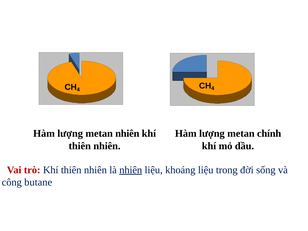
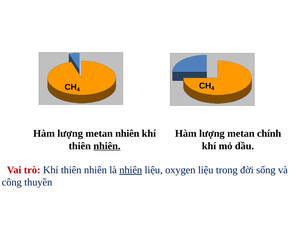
nhiên at (107, 146) underline: none -> present
khoáng: khoáng -> oxygen
butane: butane -> thuyền
